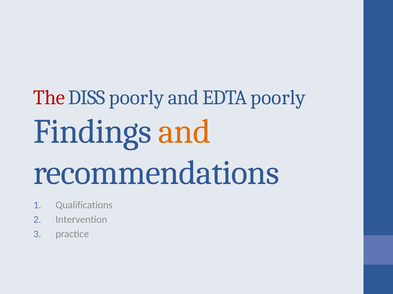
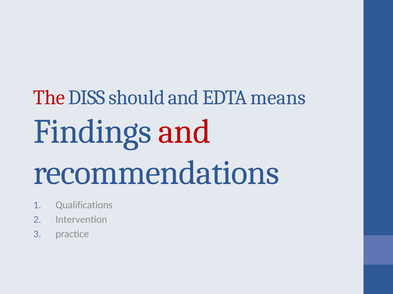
DISS poorly: poorly -> should
EDTA poorly: poorly -> means
and at (184, 132) colour: orange -> red
